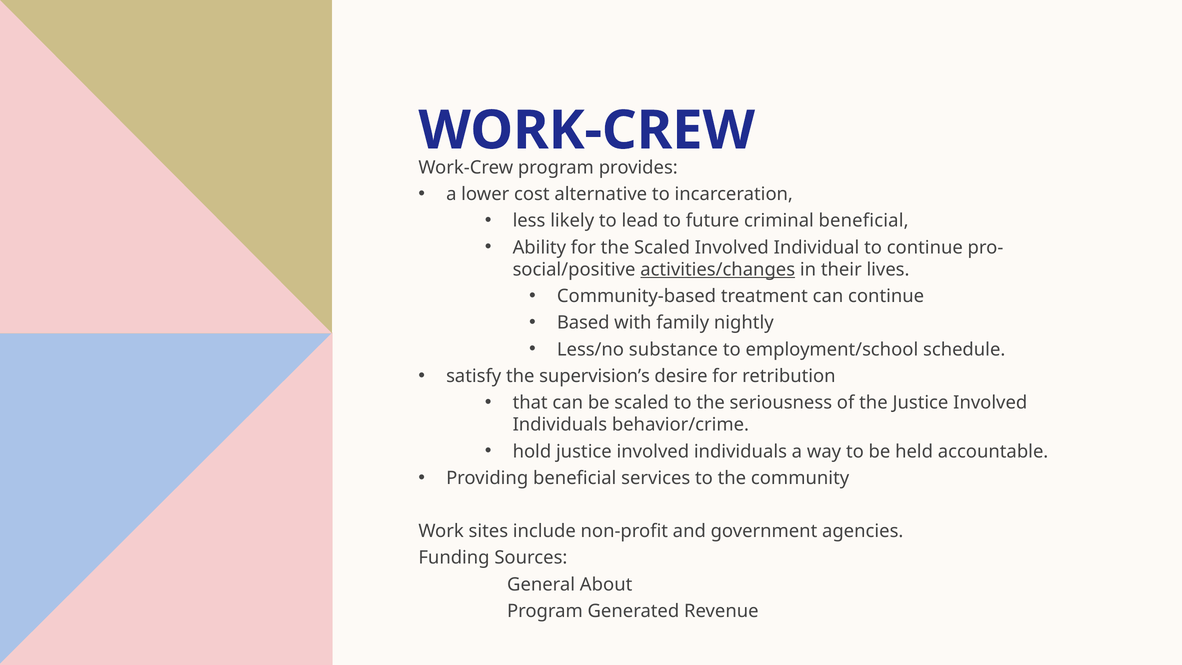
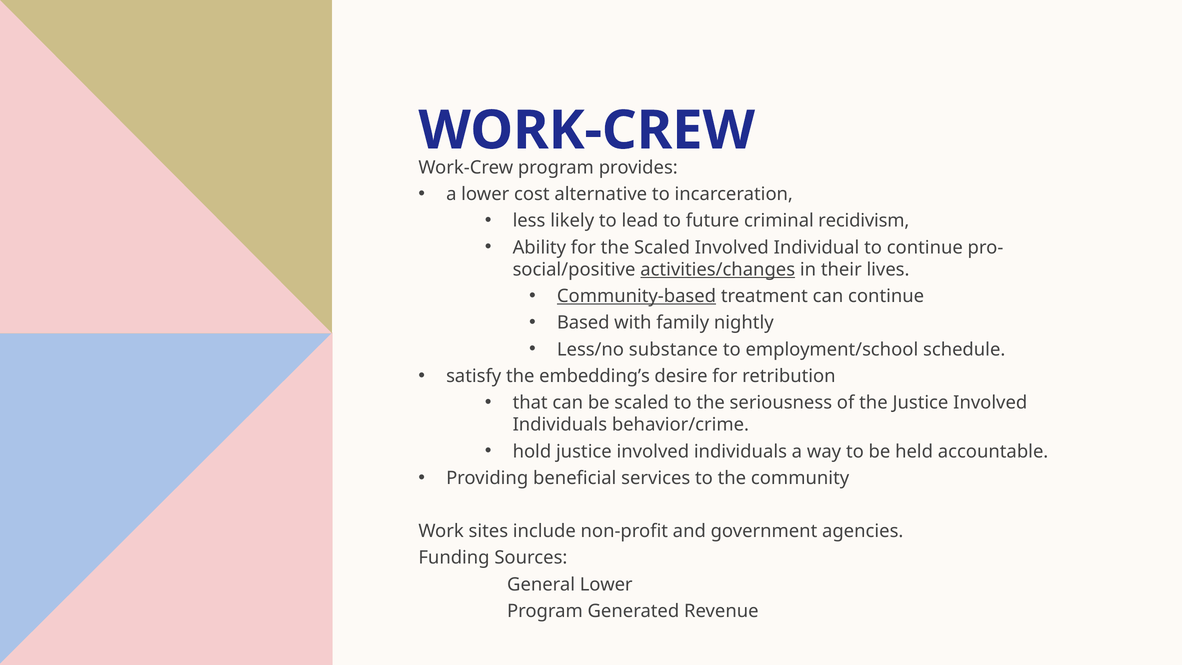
criminal beneficial: beneficial -> recidivism
Community-based underline: none -> present
supervision’s: supervision’s -> embedding’s
General About: About -> Lower
